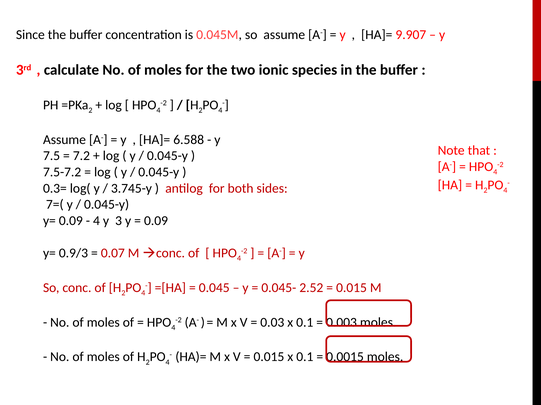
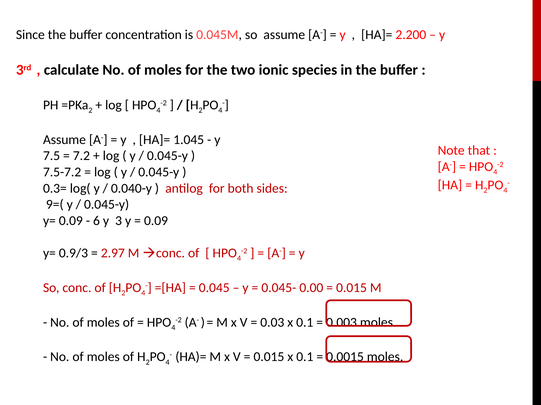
9.907: 9.907 -> 2.200
6.588: 6.588 -> 1.045
3.745-y: 3.745-y -> 0.040-y
7=(: 7=( -> 9=(
4 at (96, 221): 4 -> 6
0.07: 0.07 -> 2.97
2.52: 2.52 -> 0.00
